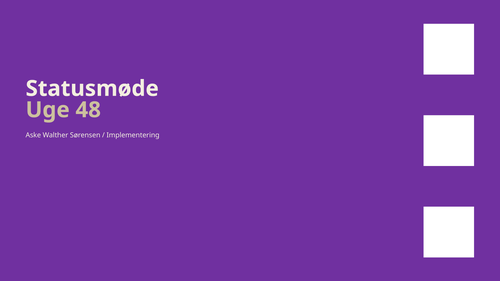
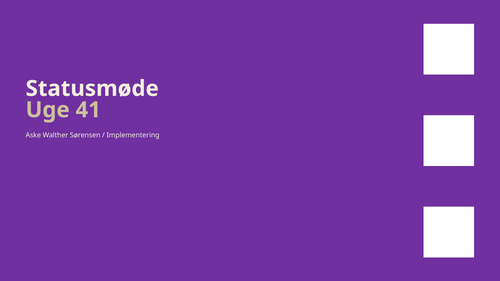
48: 48 -> 41
